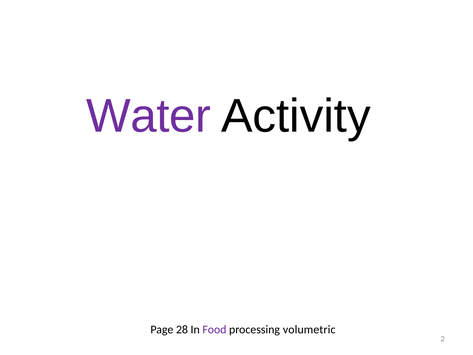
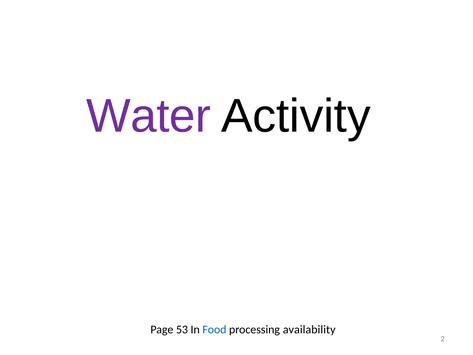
28: 28 -> 53
Food colour: purple -> blue
volumetric: volumetric -> availability
